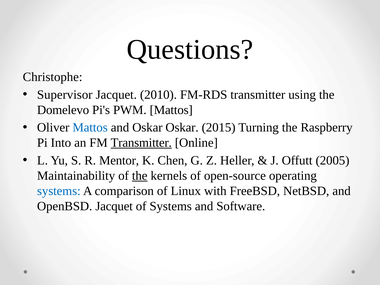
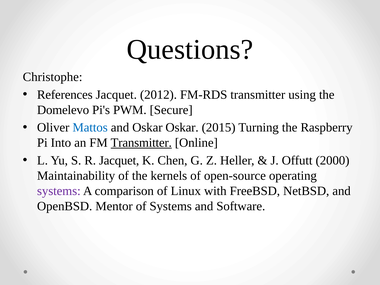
Supervisor: Supervisor -> References
2010: 2010 -> 2012
PWM Mattos: Mattos -> Secure
R Mentor: Mentor -> Jacquet
2005: 2005 -> 2000
the at (140, 176) underline: present -> none
systems at (59, 191) colour: blue -> purple
OpenBSD Jacquet: Jacquet -> Mentor
